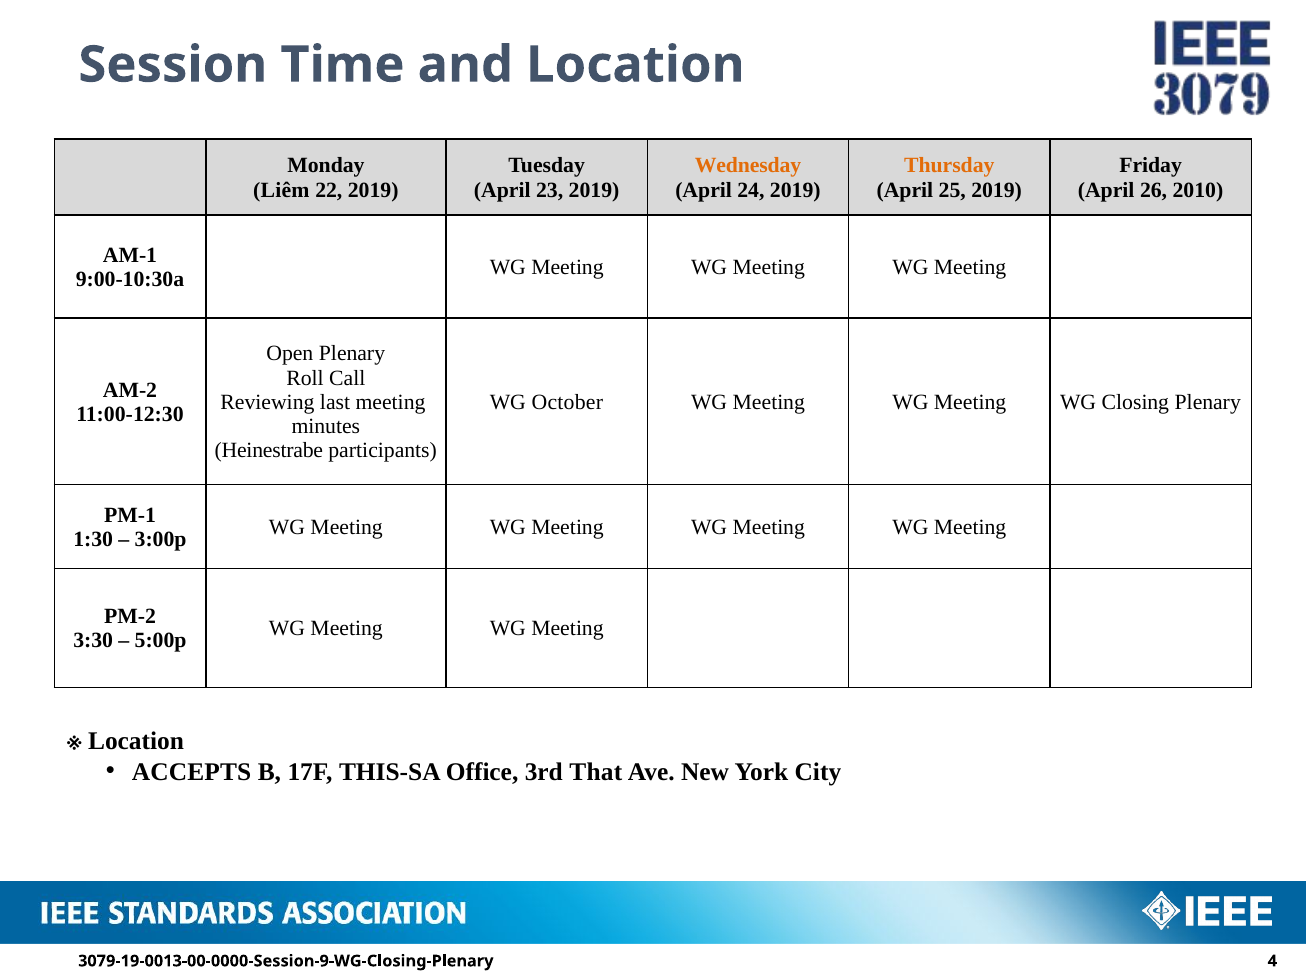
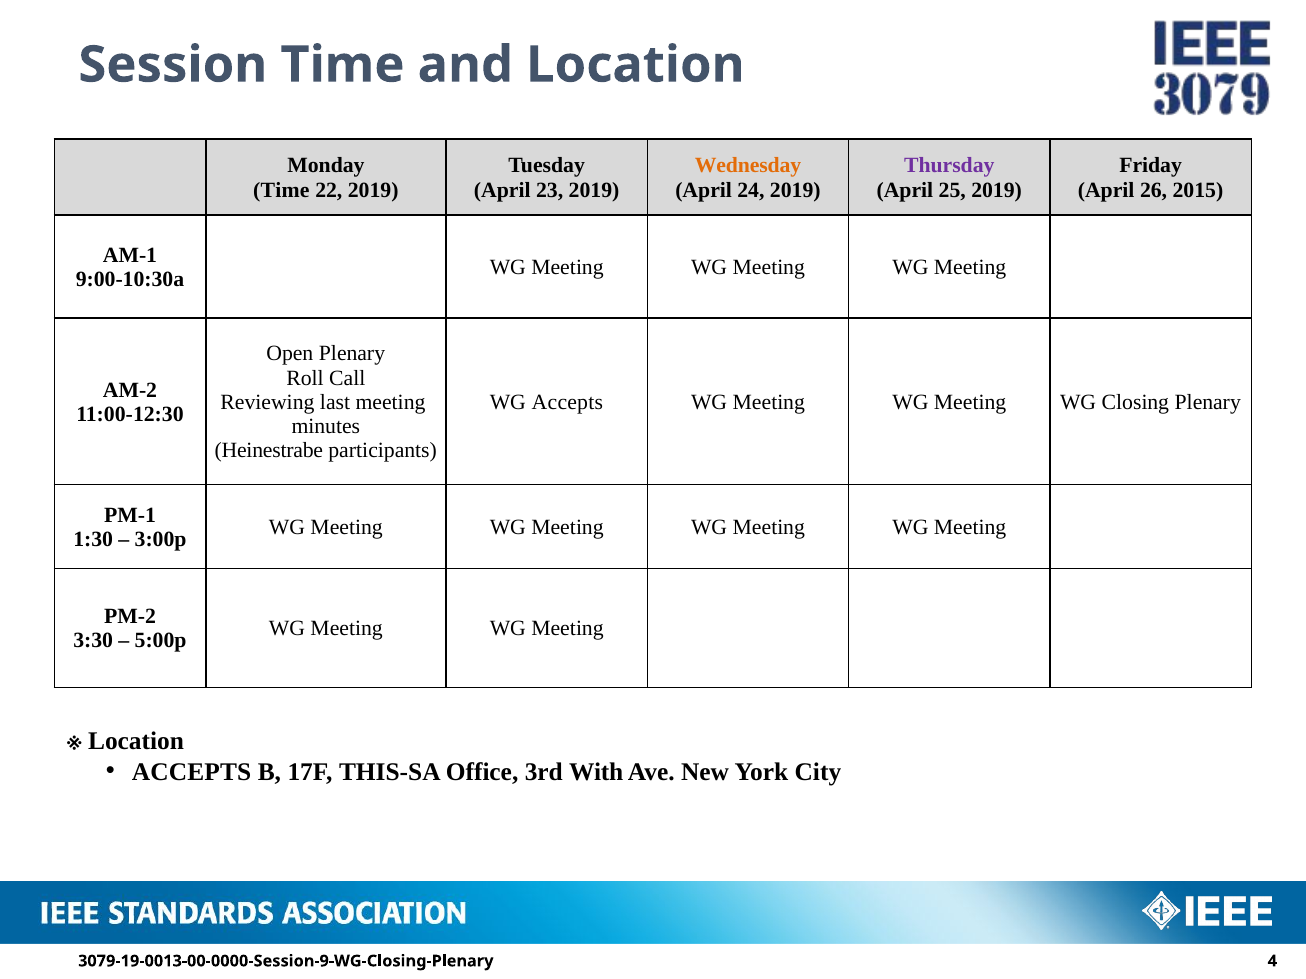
Thursday colour: orange -> purple
Liêm at (281, 190): Liêm -> Time
2010: 2010 -> 2015
WG October: October -> Accepts
That: That -> With
